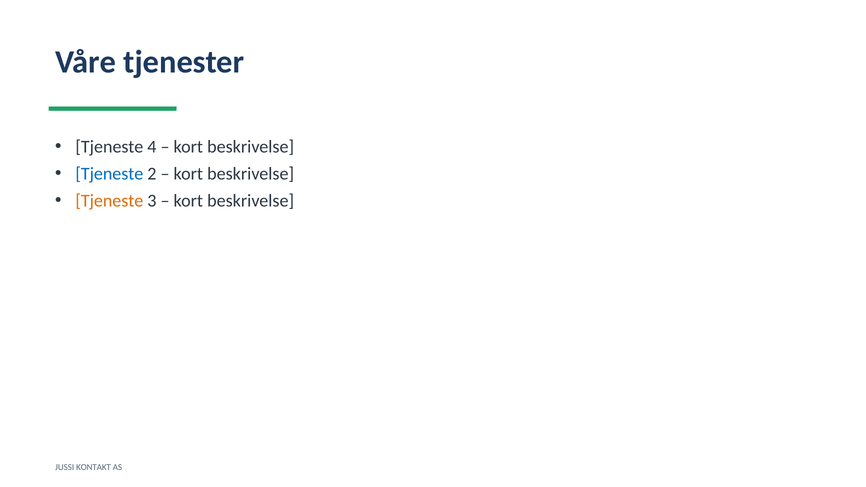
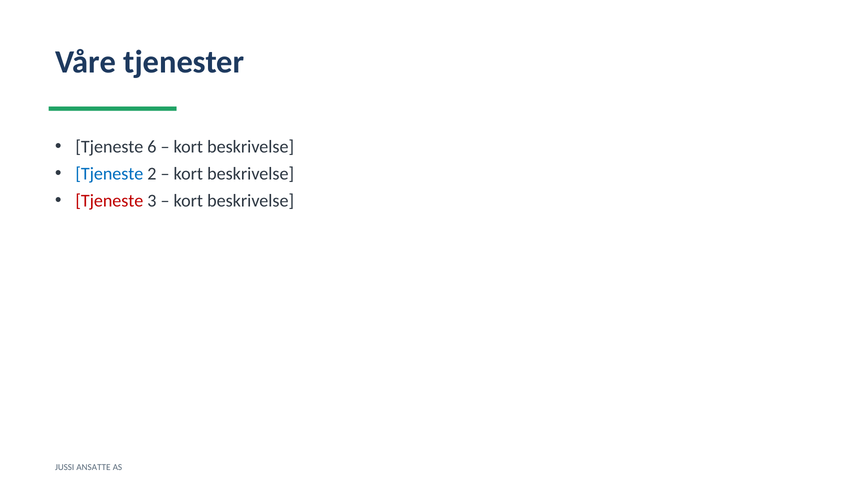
4: 4 -> 6
Tjeneste at (109, 201) colour: orange -> red
KONTAKT: KONTAKT -> ANSATTE
